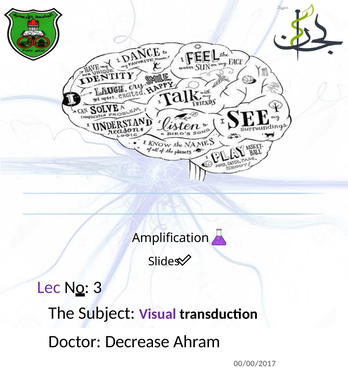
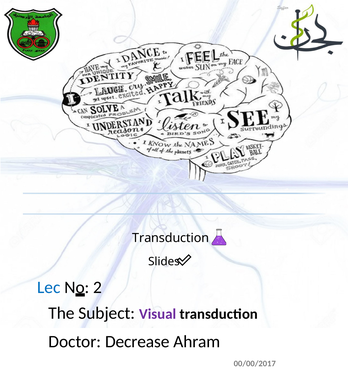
Amplification at (171, 238): Amplification -> Transduction
Lec colour: purple -> blue
3: 3 -> 2
